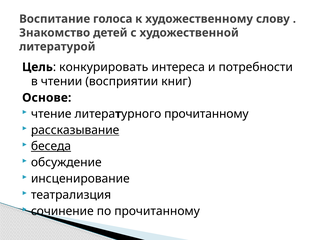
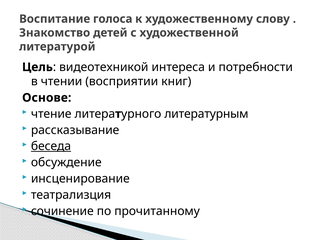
конкурировать: конкурировать -> видеотехникой
прочитанному at (206, 114): прочитанному -> литературным
рассказывание underline: present -> none
